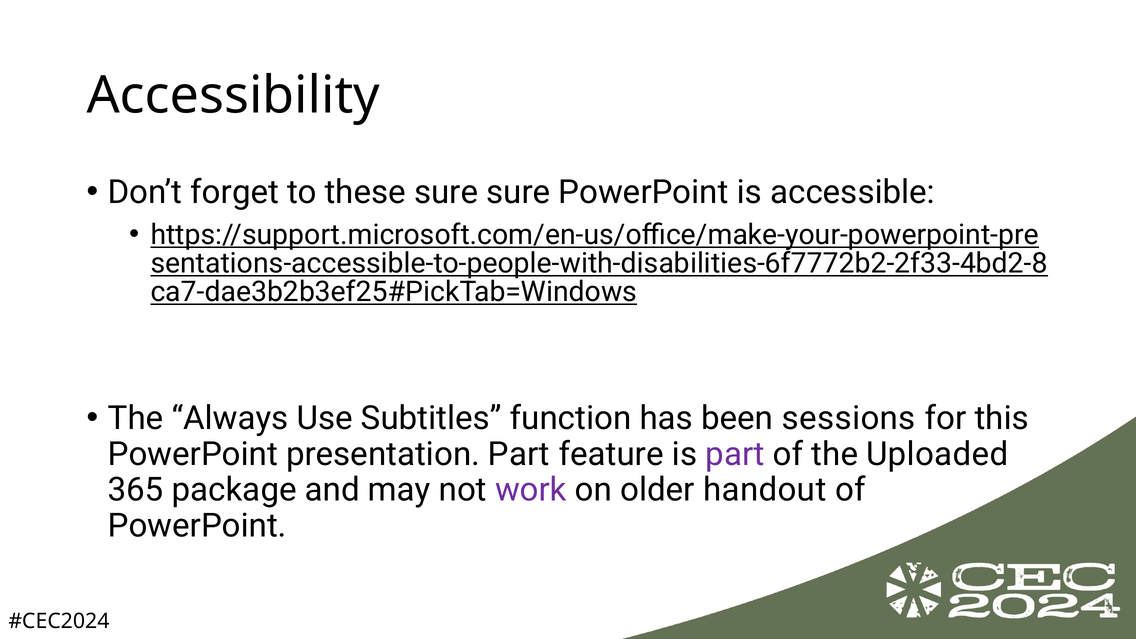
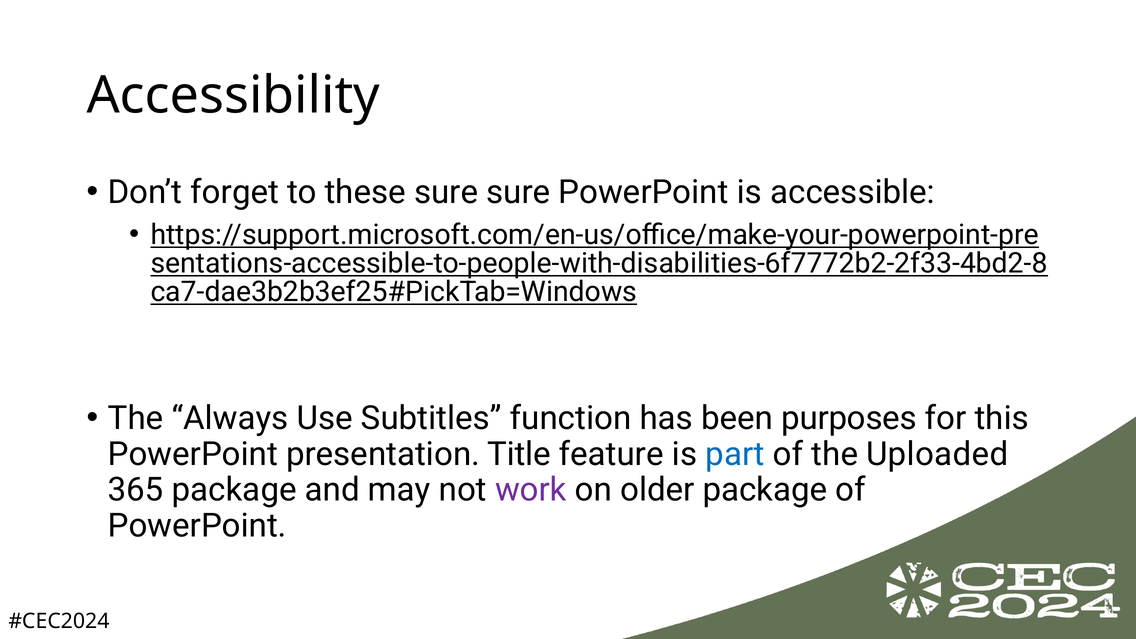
sessions: sessions -> purposes
presentation Part: Part -> Title
part at (735, 454) colour: purple -> blue
older handout: handout -> package
